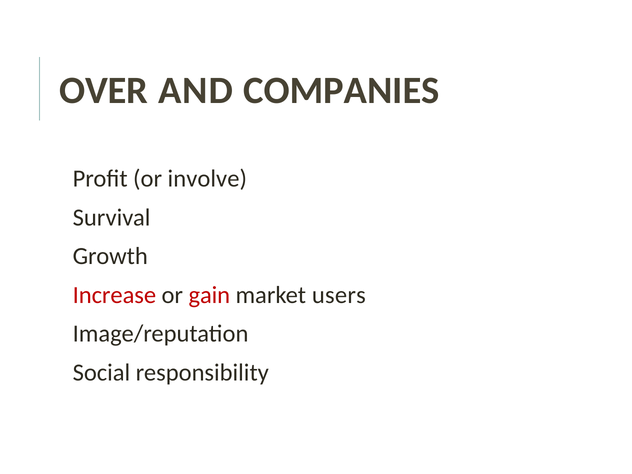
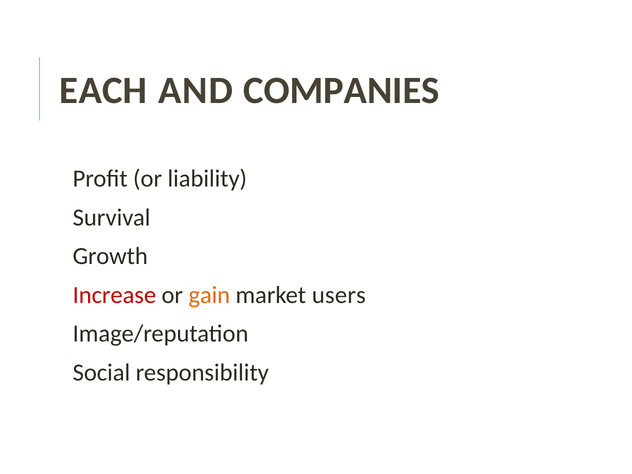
OVER: OVER -> EACH
involve: involve -> liability
gain colour: red -> orange
